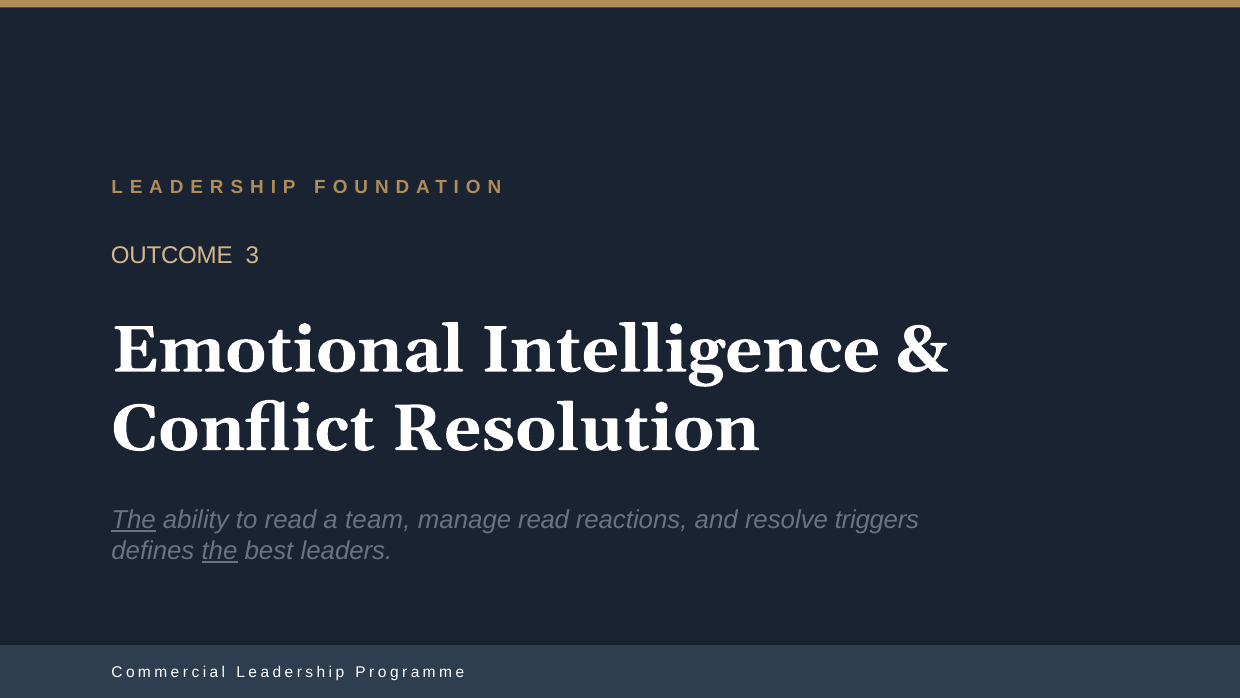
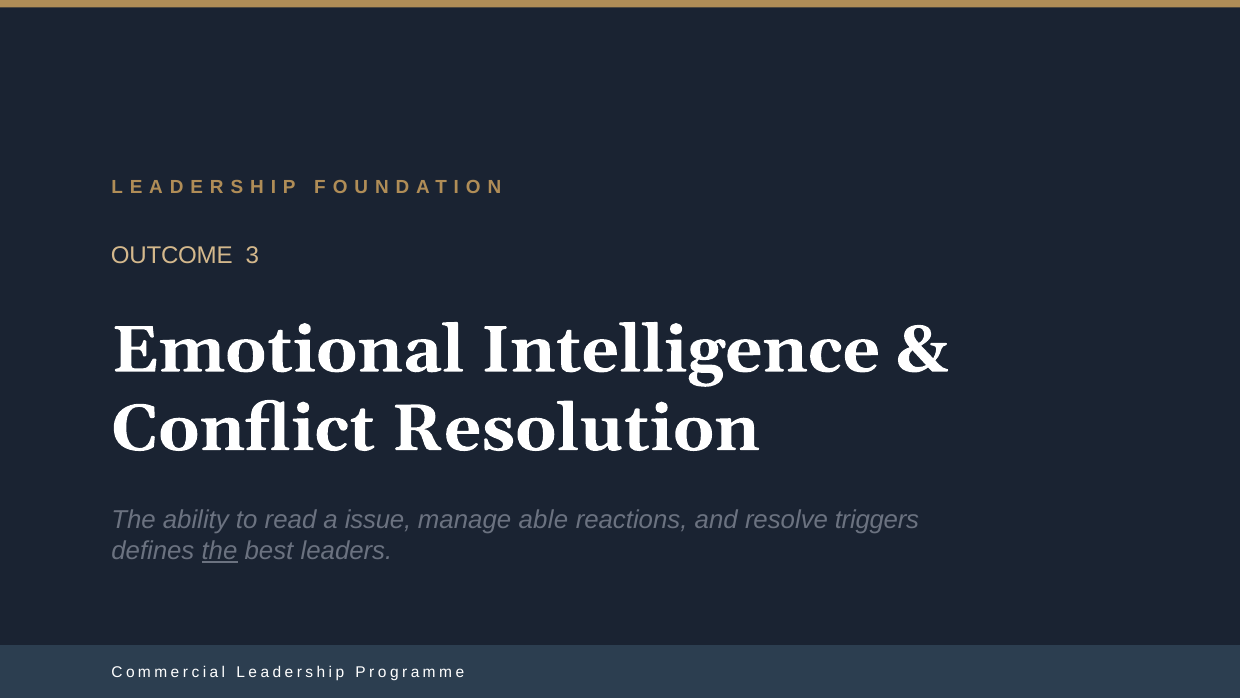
The at (134, 519) underline: present -> none
team: team -> issue
manage read: read -> able
